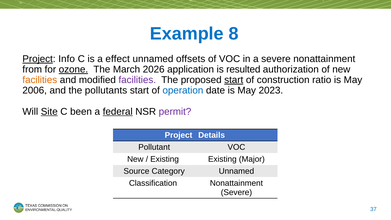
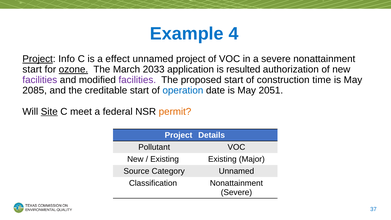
8: 8 -> 4
unnamed offsets: offsets -> project
from at (32, 69): from -> start
2026: 2026 -> 2033
facilities at (40, 80) colour: orange -> purple
start at (234, 80) underline: present -> none
ratio: ratio -> time
2006: 2006 -> 2085
pollutants: pollutants -> creditable
2023: 2023 -> 2051
been: been -> meet
federal underline: present -> none
permit colour: purple -> orange
